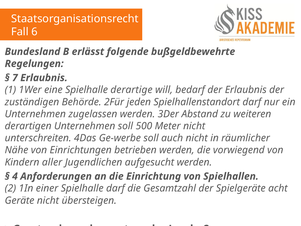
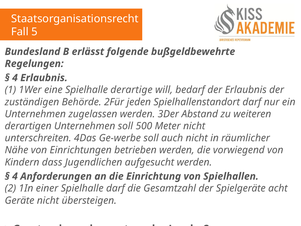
6: 6 -> 5
7 at (15, 78): 7 -> 4
aller: aller -> dass
